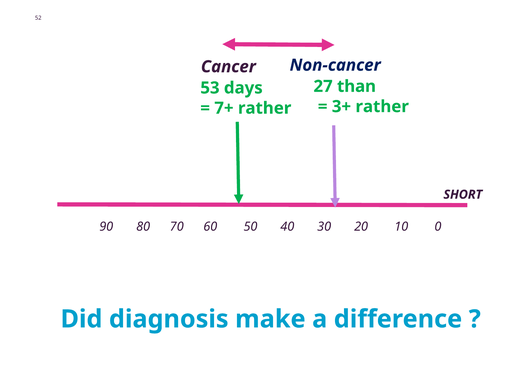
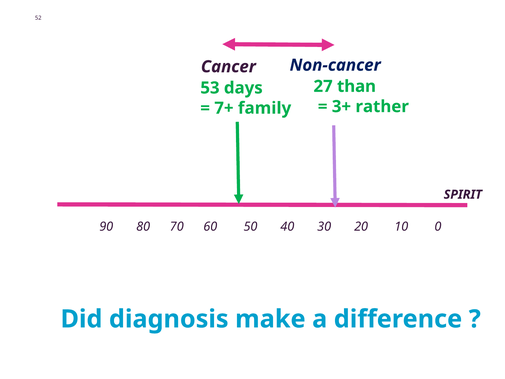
7+ rather: rather -> family
SHORT: SHORT -> SPIRIT
